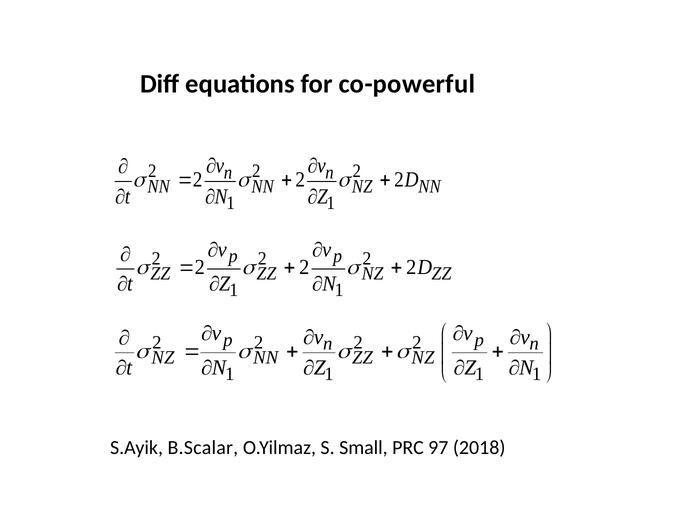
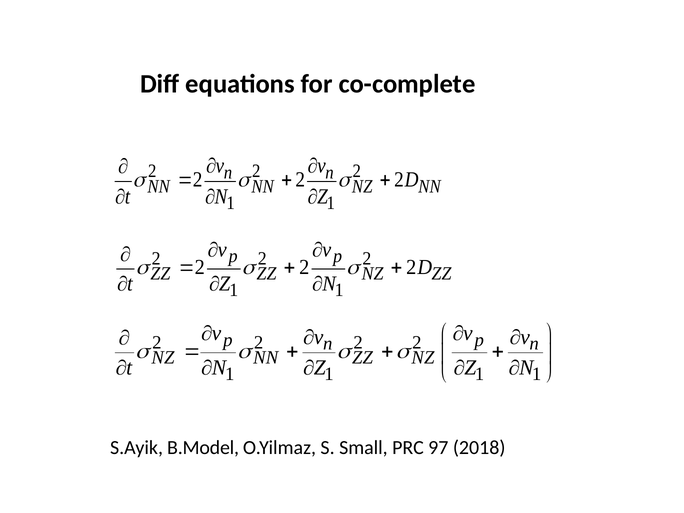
co-powerful: co-powerful -> co-complete
B.Scalar: B.Scalar -> B.Model
